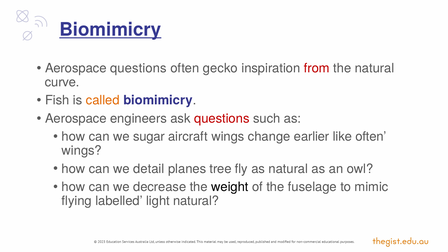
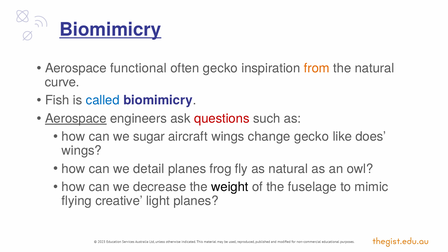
Aerospace questions: questions -> functional
from colour: red -> orange
called colour: orange -> blue
Aerospace at (76, 119) underline: none -> present
change earlier: earlier -> gecko
like often: often -> does
tree: tree -> frog
labelled: labelled -> creative
light natural: natural -> planes
